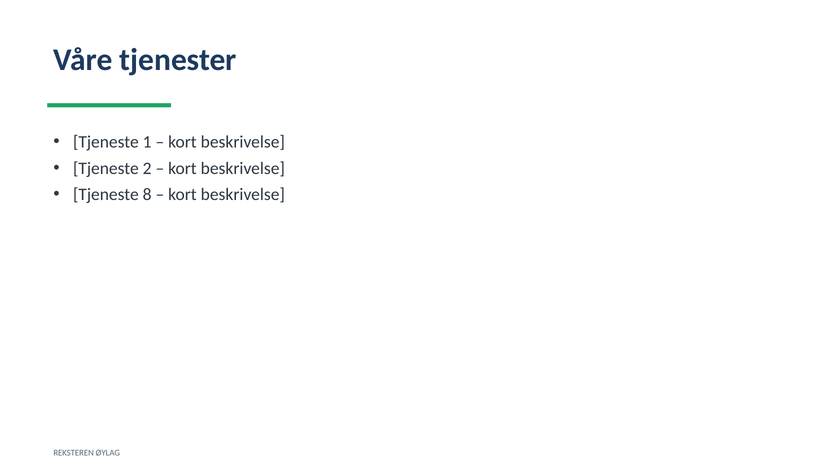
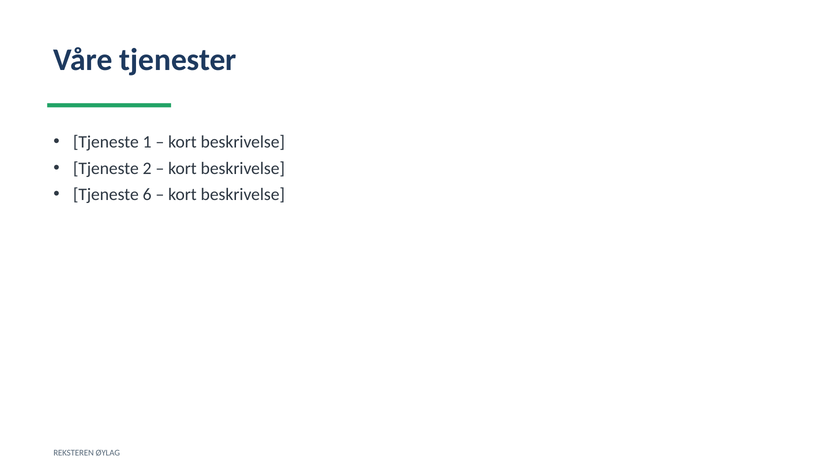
8: 8 -> 6
